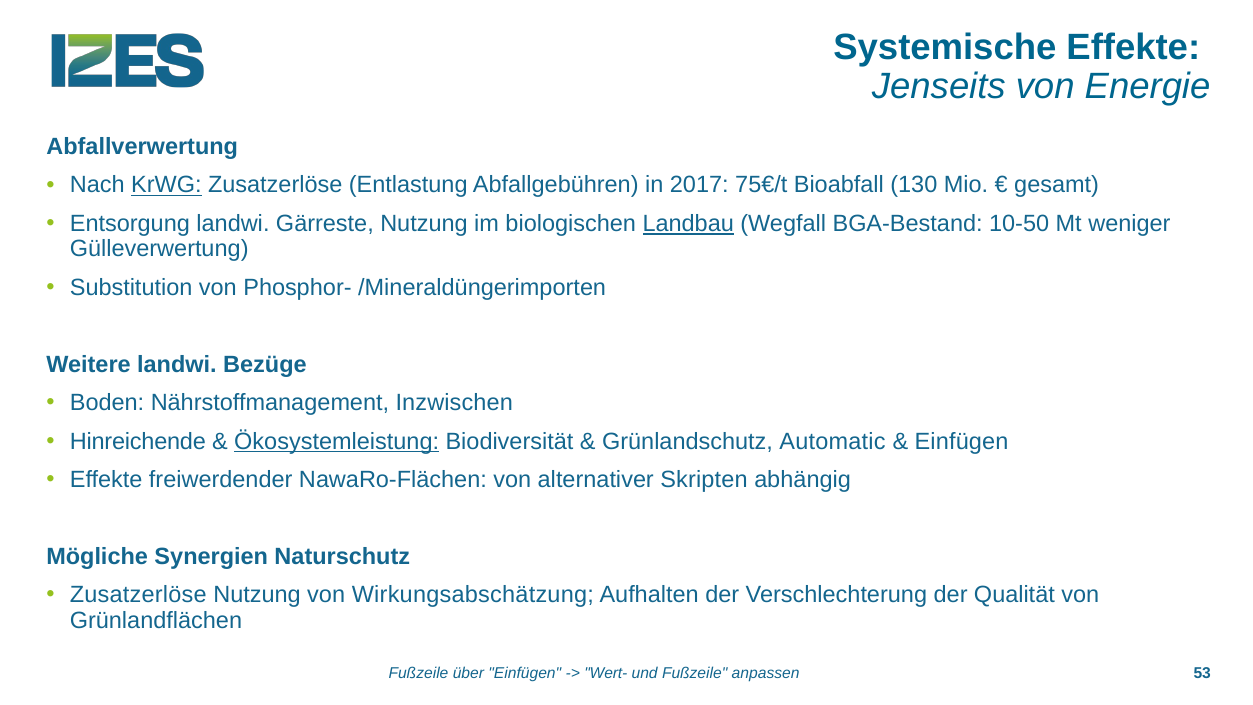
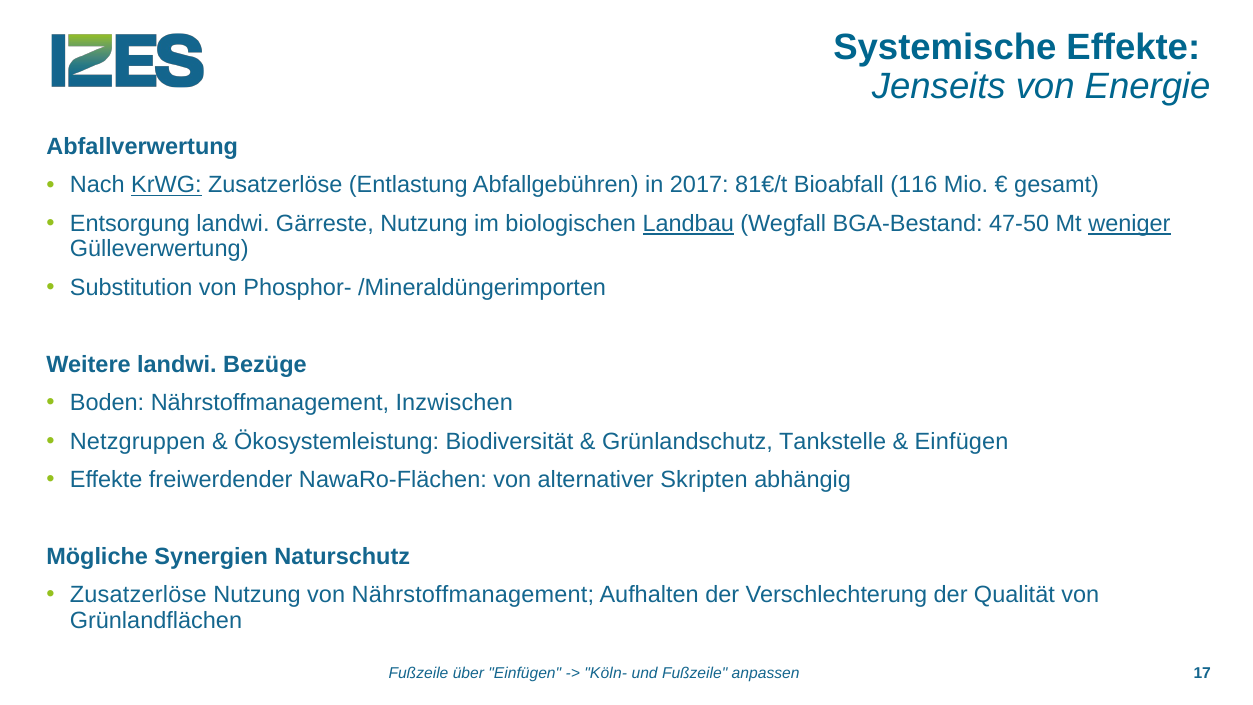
75€/t: 75€/t -> 81€/t
130: 130 -> 116
10-50: 10-50 -> 47-50
weniger underline: none -> present
Hinreichende: Hinreichende -> Netzgruppen
Ökosystemleistung underline: present -> none
Automatic: Automatic -> Tankstelle
von Wirkungsabschätzung: Wirkungsabschätzung -> Nährstoffmanagement
Wert-: Wert- -> Köln-
53: 53 -> 17
